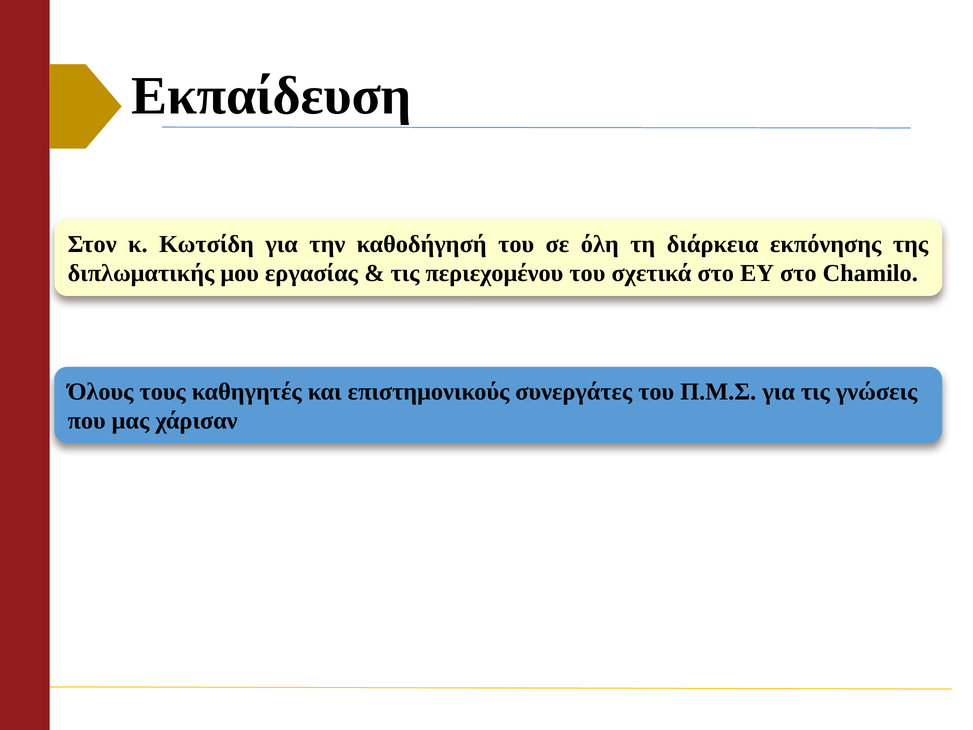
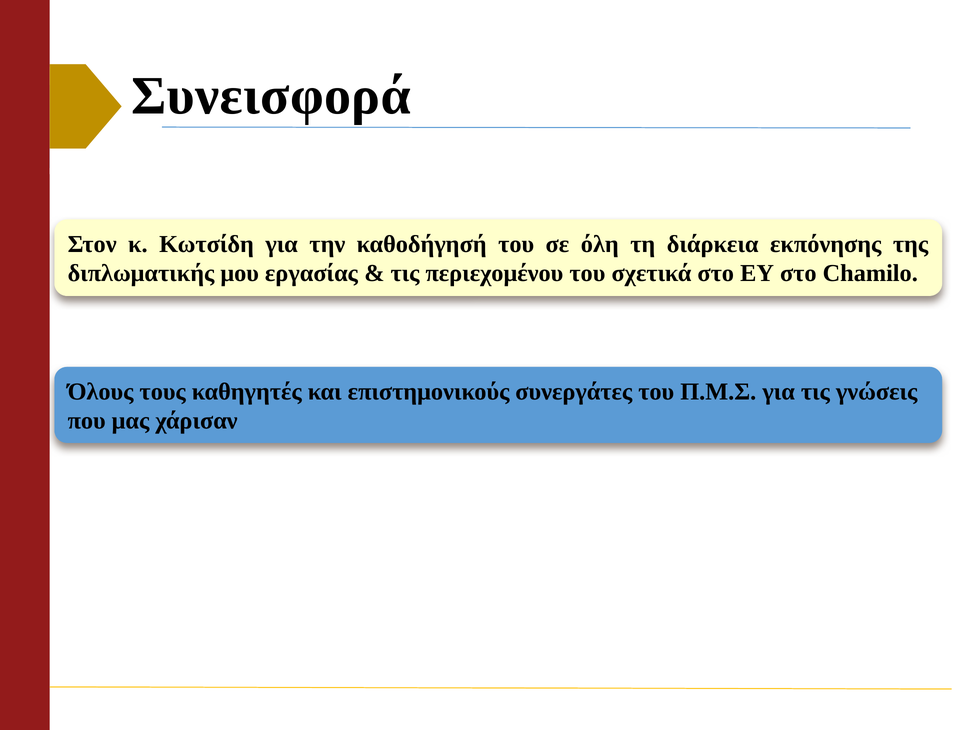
Εκπαίδευση: Εκπαίδευση -> Συνεισφορά
